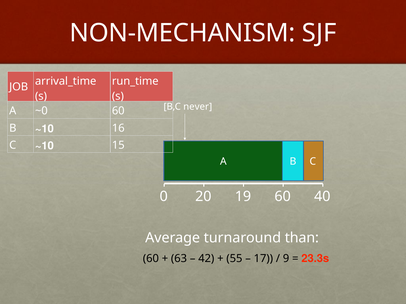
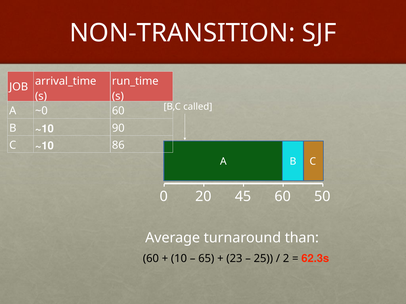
NON-MECHANISM: NON-MECHANISM -> NON-TRANSITION
never: never -> called
16: 16 -> 90
15: 15 -> 86
19: 19 -> 45
40: 40 -> 50
63: 63 -> 10
42: 42 -> 65
55: 55 -> 23
17: 17 -> 25
9: 9 -> 2
23.3s: 23.3s -> 62.3s
